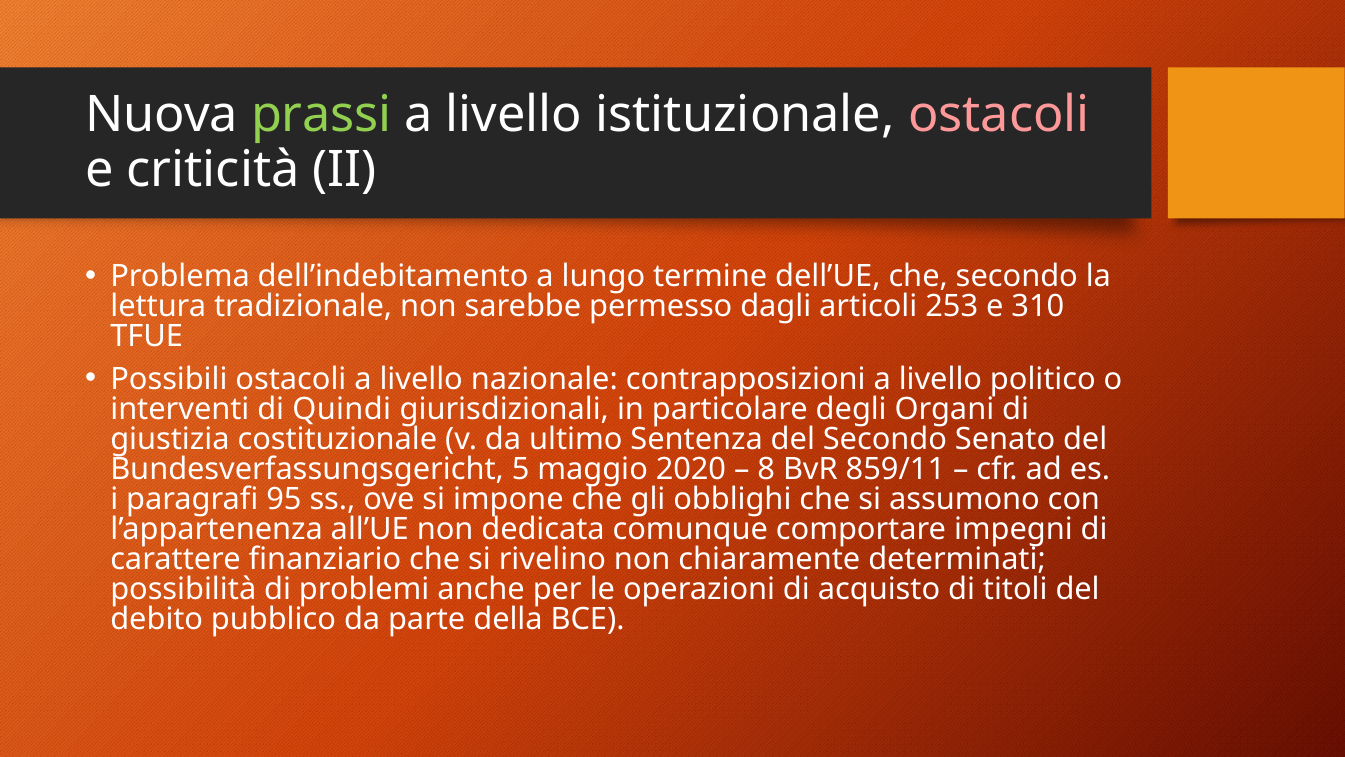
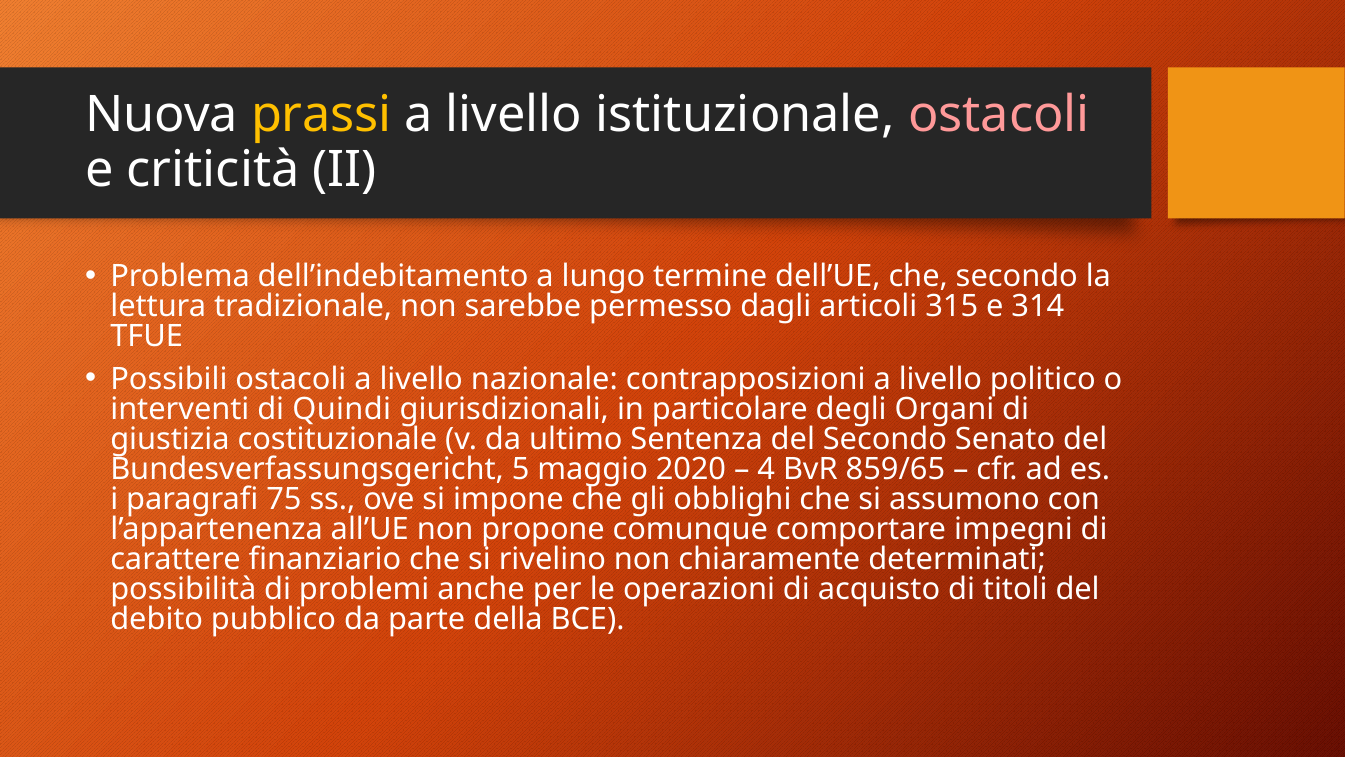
prassi colour: light green -> yellow
253: 253 -> 315
310: 310 -> 314
8: 8 -> 4
859/11: 859/11 -> 859/65
95: 95 -> 75
dedicata: dedicata -> propone
